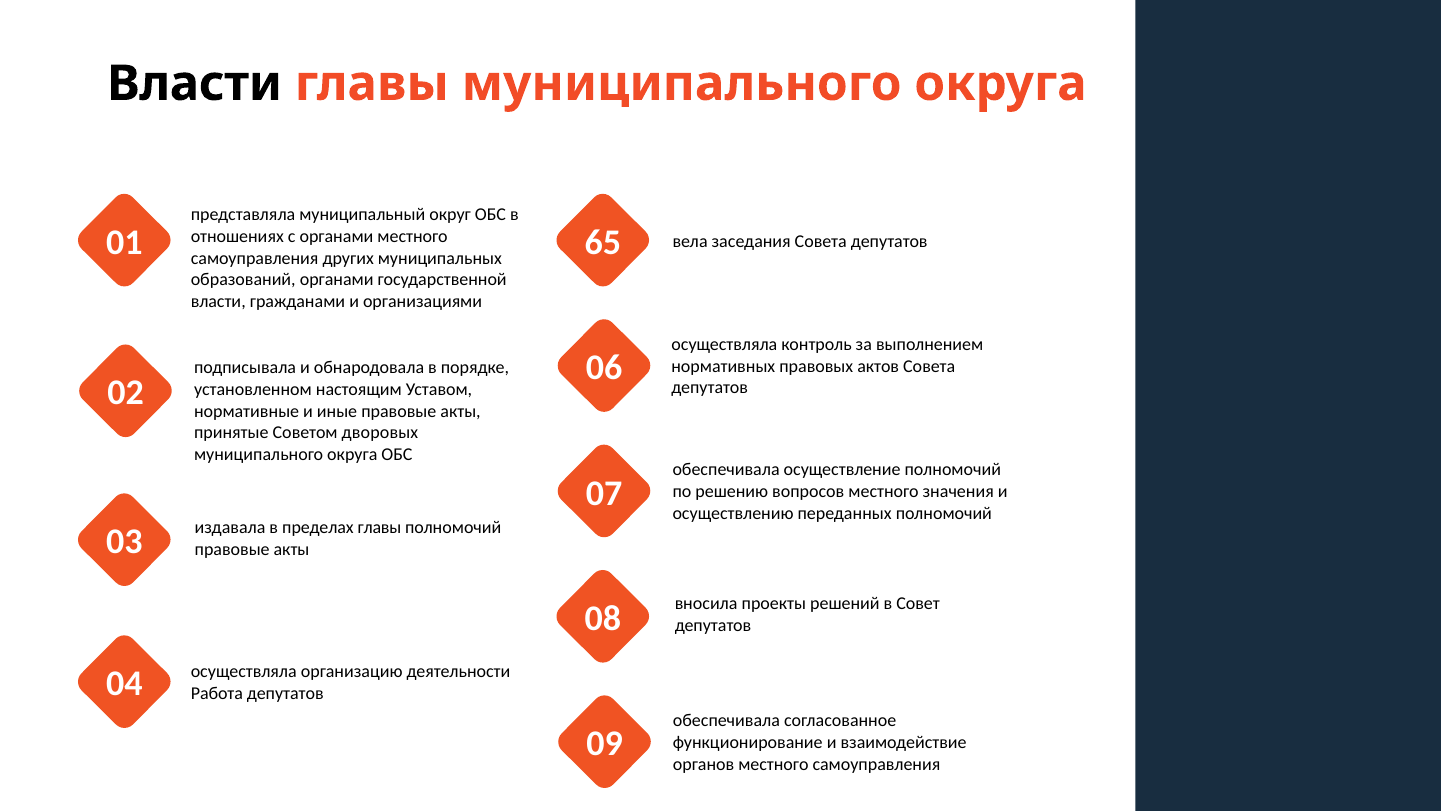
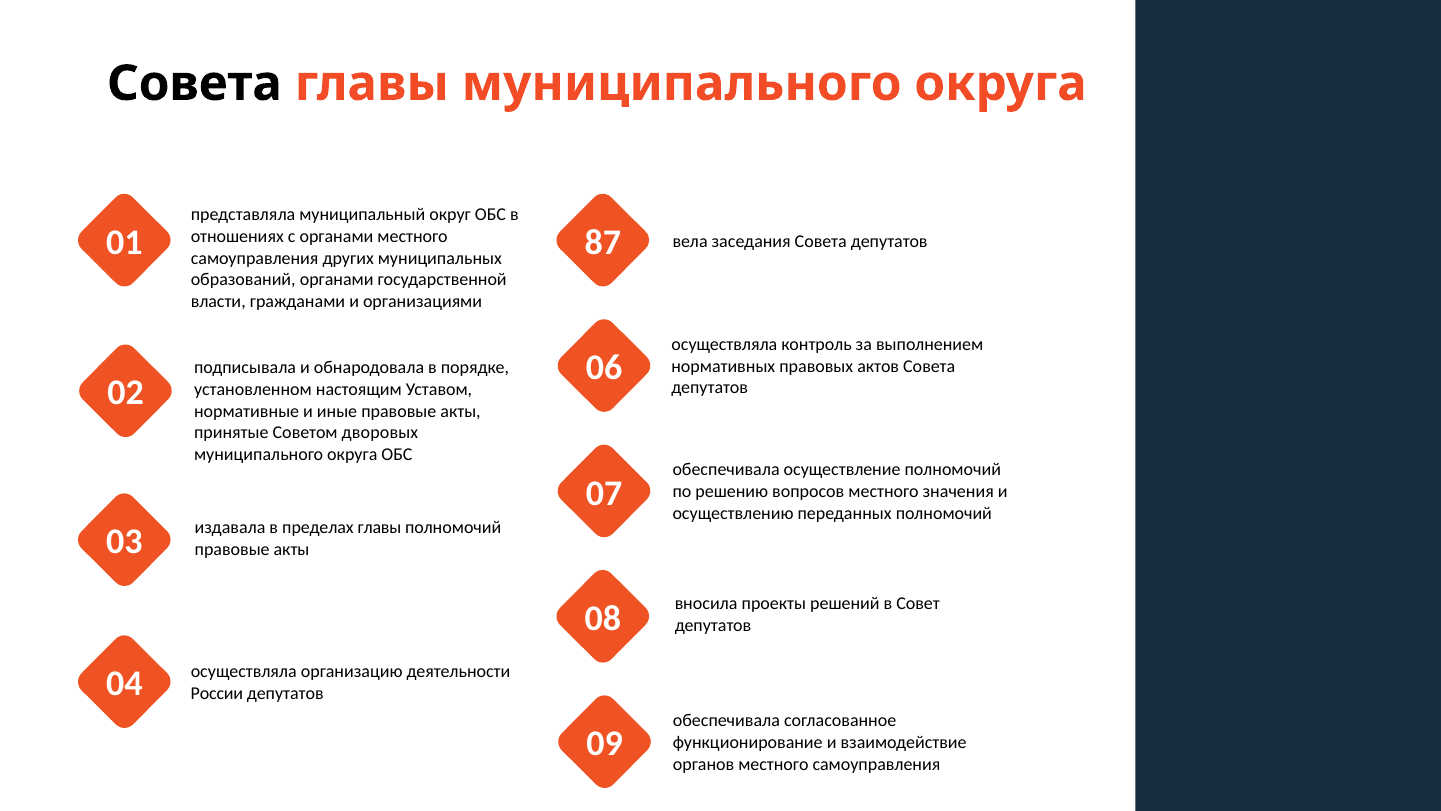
Власти at (195, 84): Власти -> Совета
65: 65 -> 87
Работа: Работа -> России
